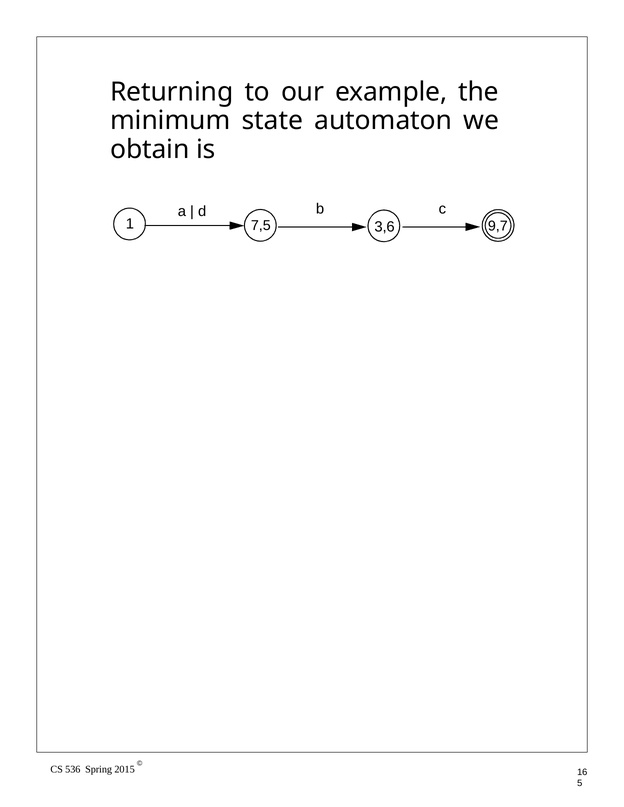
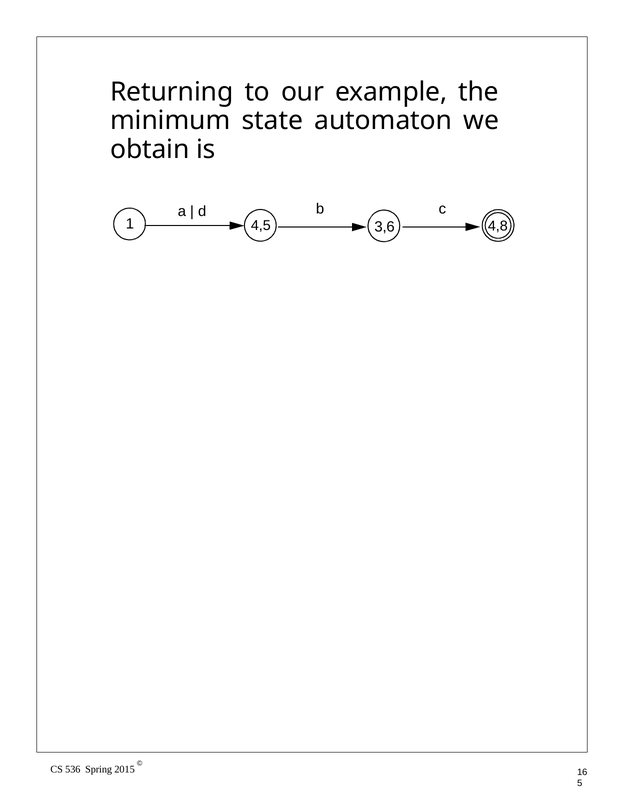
7,5: 7,5 -> 4,5
9,7: 9,7 -> 4,8
